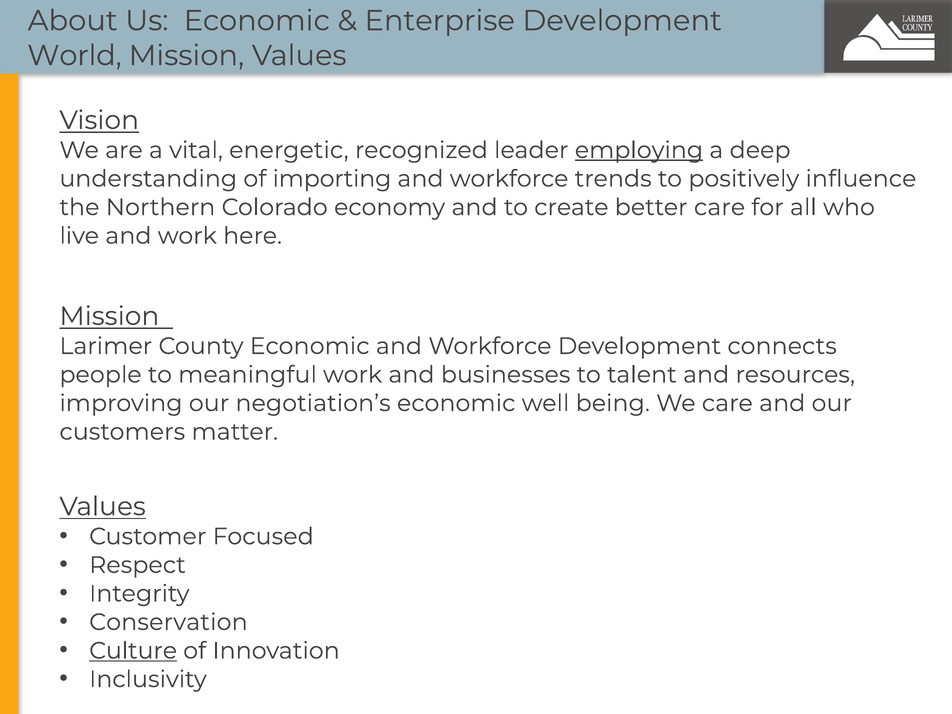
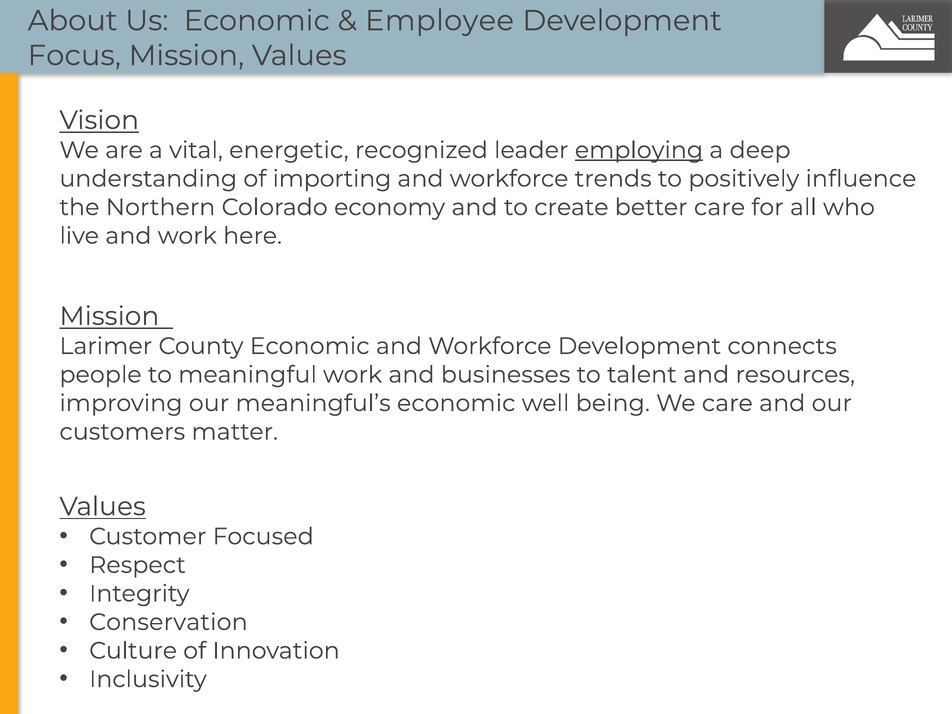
Enterprise: Enterprise -> Employee
World: World -> Focus
negotiation’s: negotiation’s -> meaningful’s
Culture underline: present -> none
